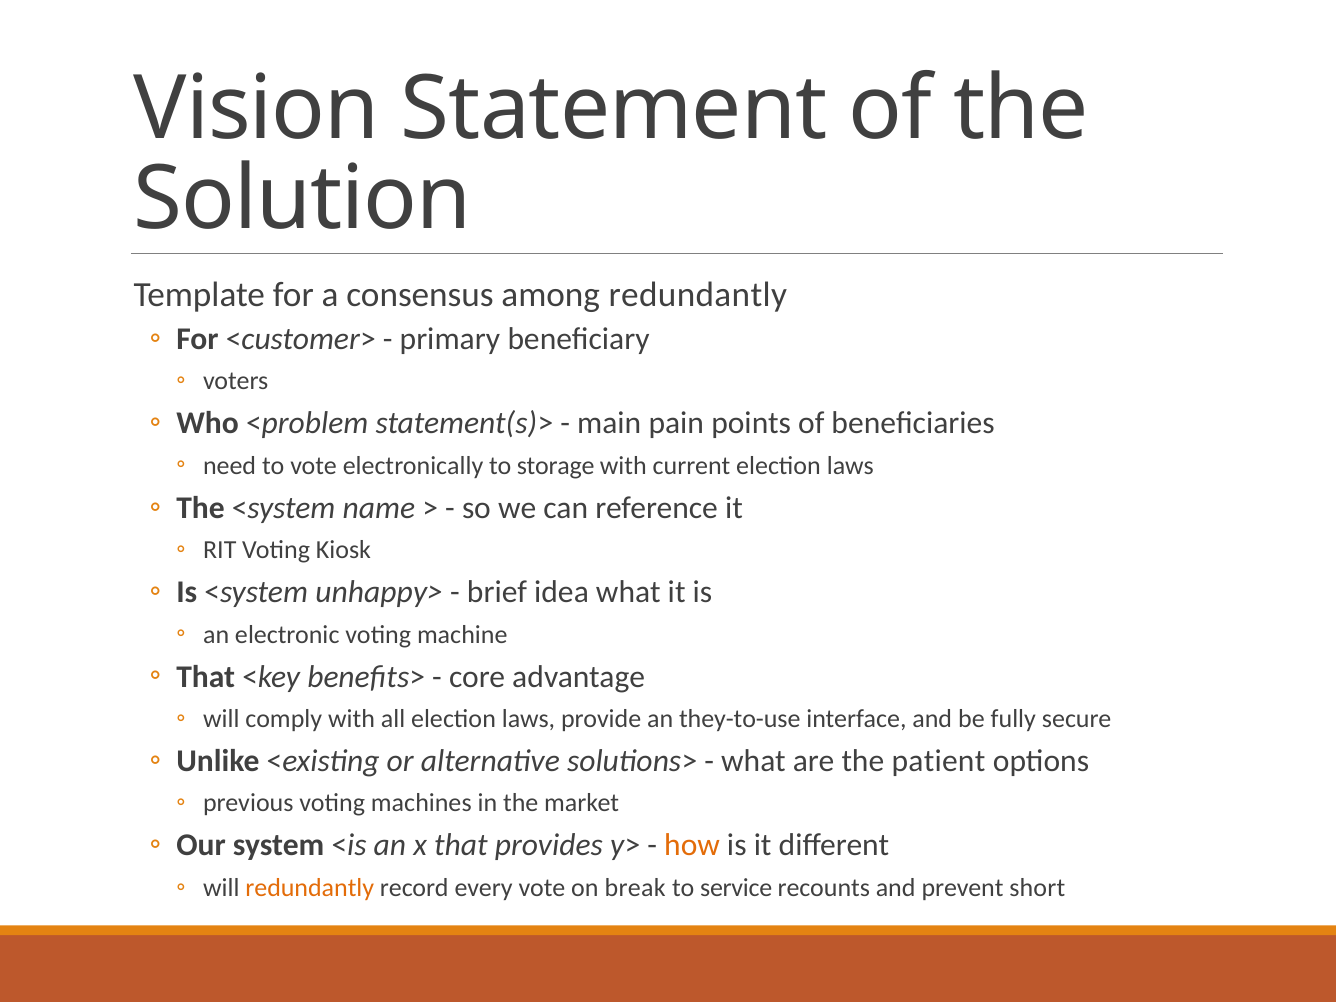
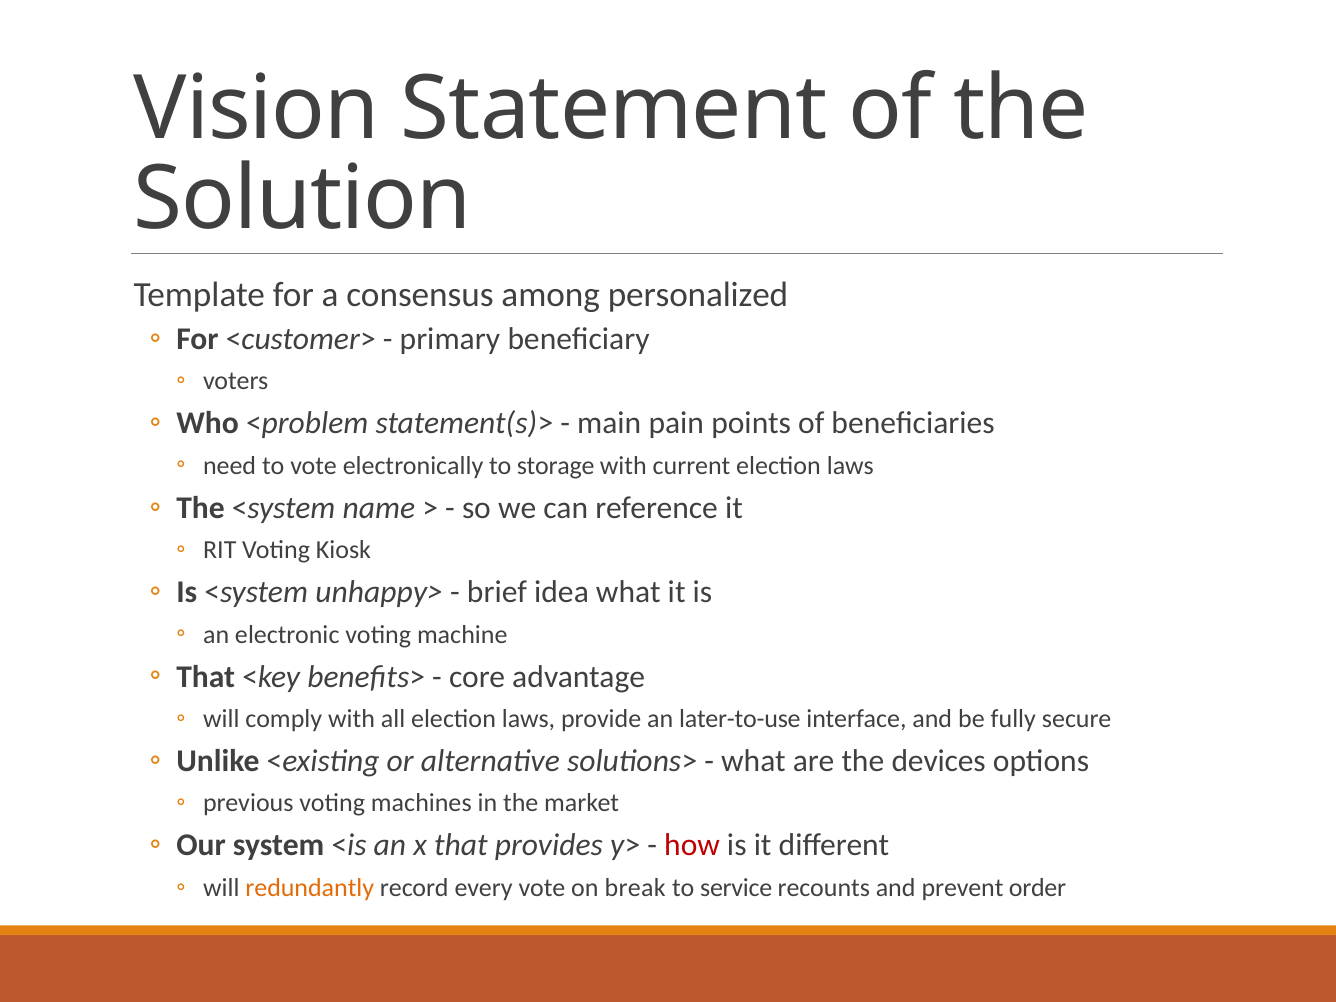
among redundantly: redundantly -> personalized
they-to-use: they-to-use -> later-to-use
patient: patient -> devices
how colour: orange -> red
short: short -> order
